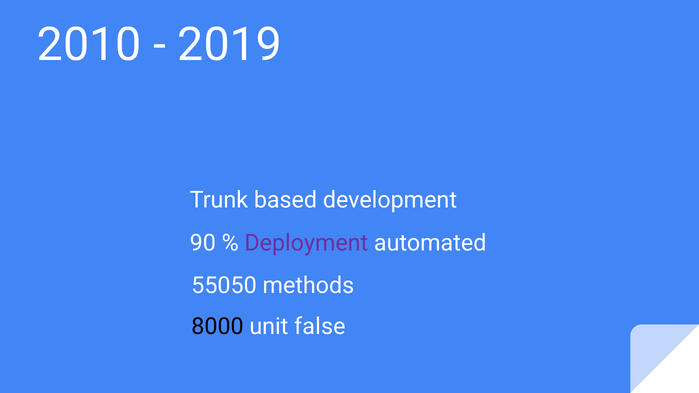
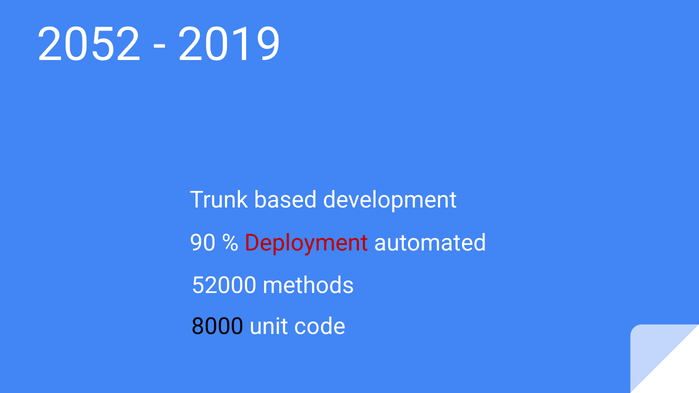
2010: 2010 -> 2052
Deployment colour: purple -> red
55050: 55050 -> 52000
false: false -> code
